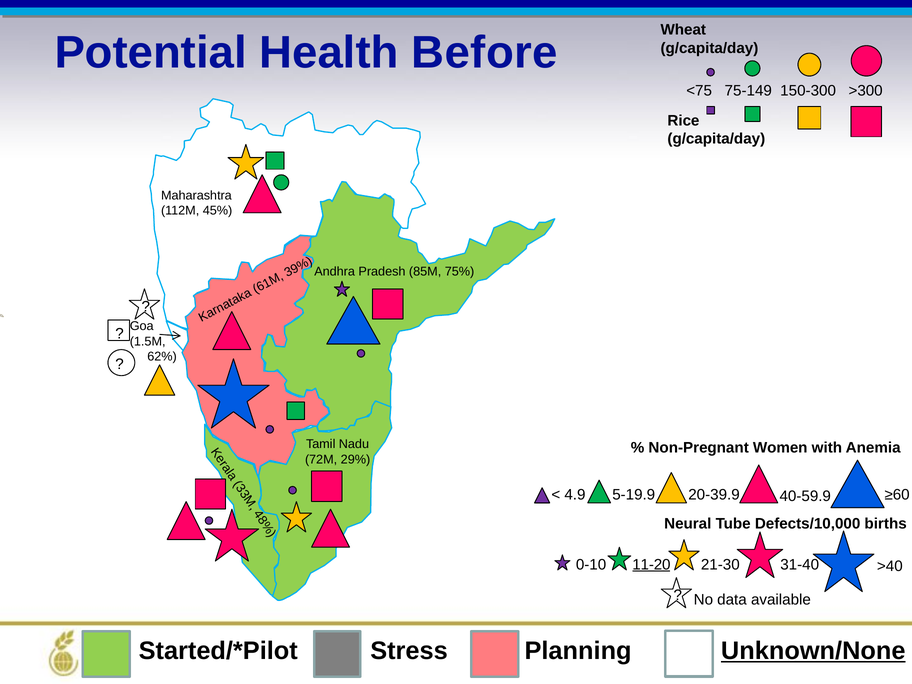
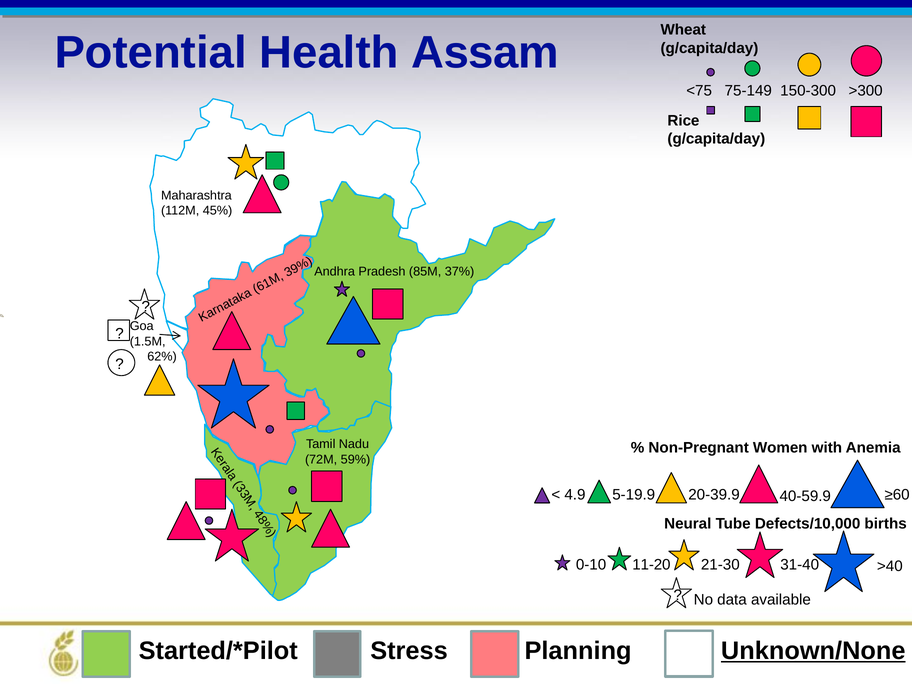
Before: Before -> Assam
75%: 75% -> 37%
29%: 29% -> 59%
11-20 underline: present -> none
